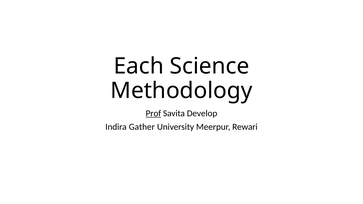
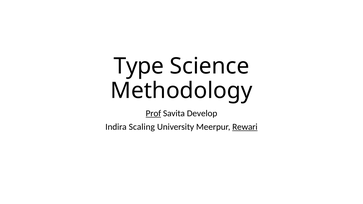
Each: Each -> Type
Gather: Gather -> Scaling
Rewari underline: none -> present
